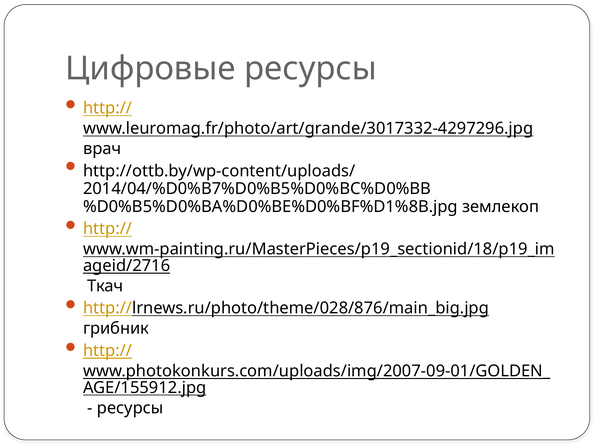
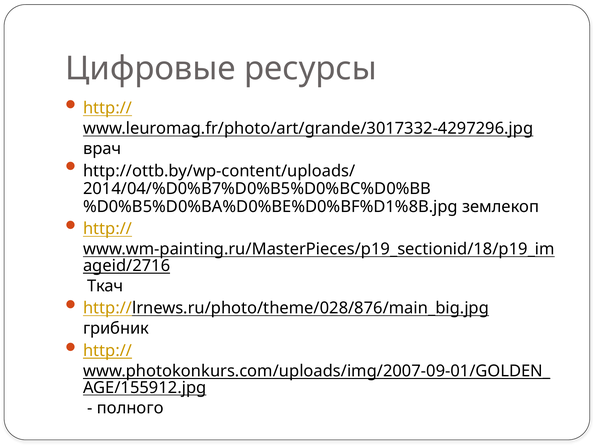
ресурсы at (130, 407): ресурсы -> полного
